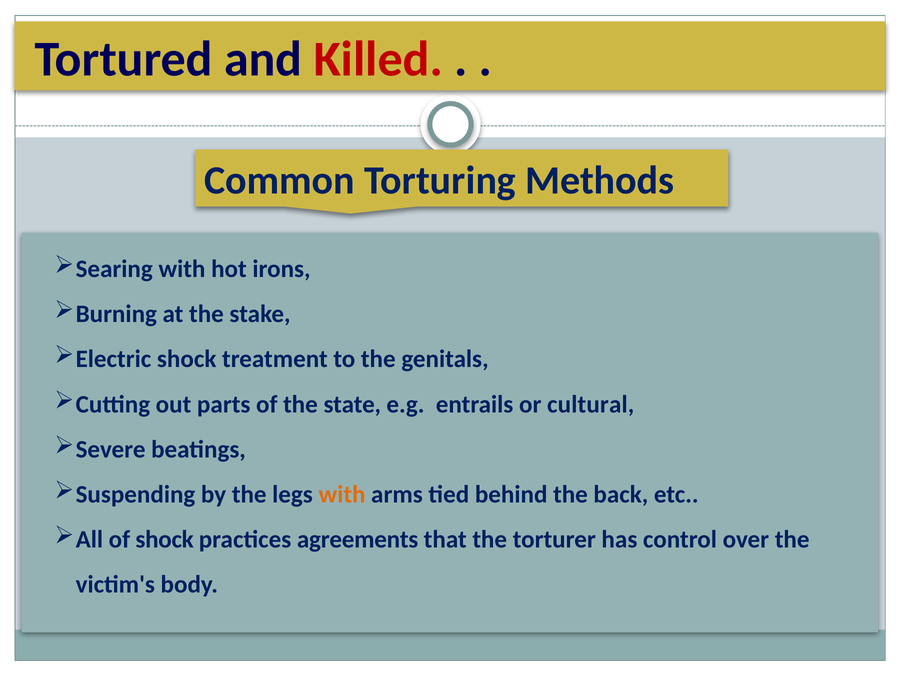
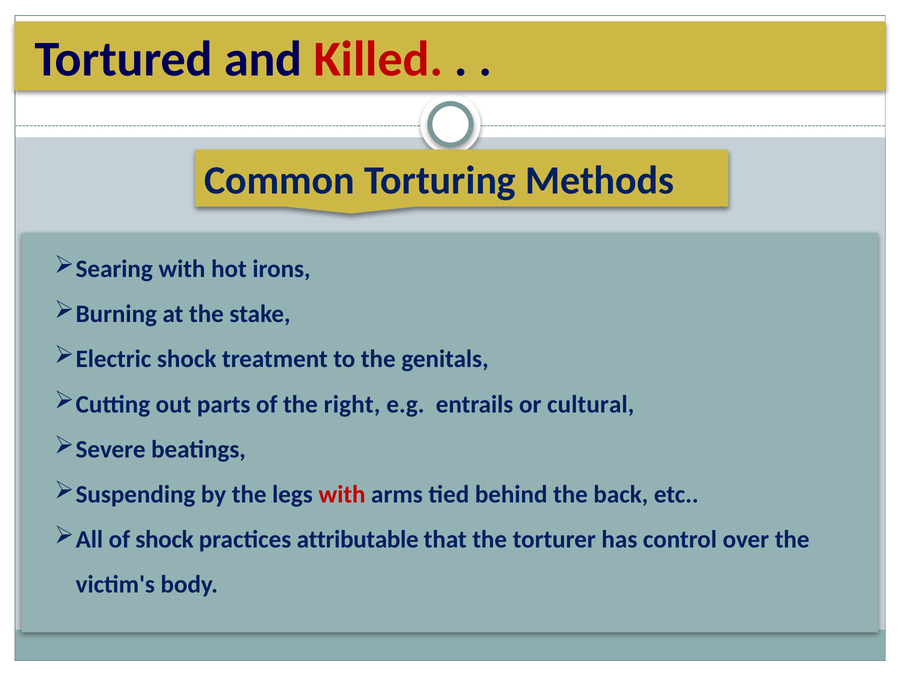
state: state -> right
with at (342, 494) colour: orange -> red
agreements: agreements -> attributable
